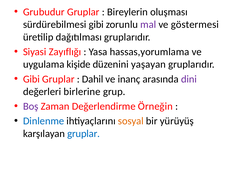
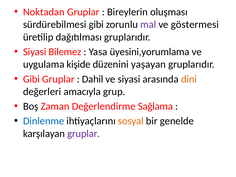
Grubudur: Grubudur -> Noktadan
Zayıflığı: Zayıflığı -> Bilemez
hassas,yorumlama: hassas,yorumlama -> üyesini,yorumlama
ve inanç: inanç -> siyasi
dini colour: purple -> orange
birlerine: birlerine -> amacıyla
Boş colour: purple -> black
Örneğin: Örneğin -> Sağlama
yürüyüş: yürüyüş -> genelde
gruplar at (84, 134) colour: blue -> purple
